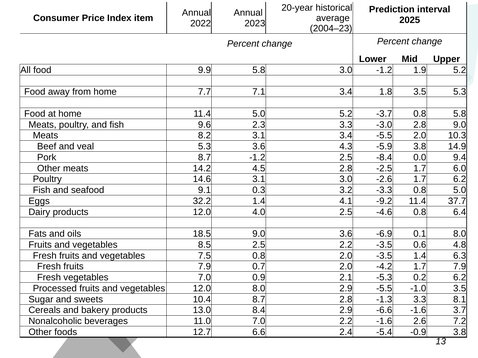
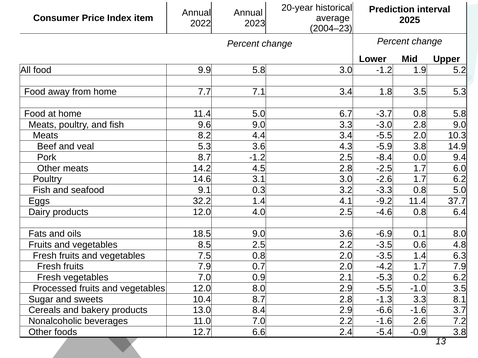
5.0 5.2: 5.2 -> 6.7
9.6 2.3: 2.3 -> 9.0
8.2 3.1: 3.1 -> 4.4
